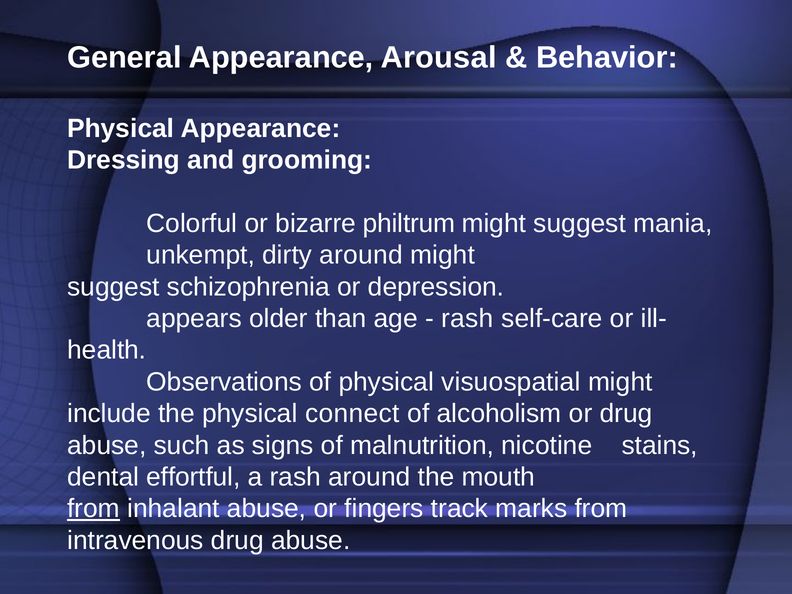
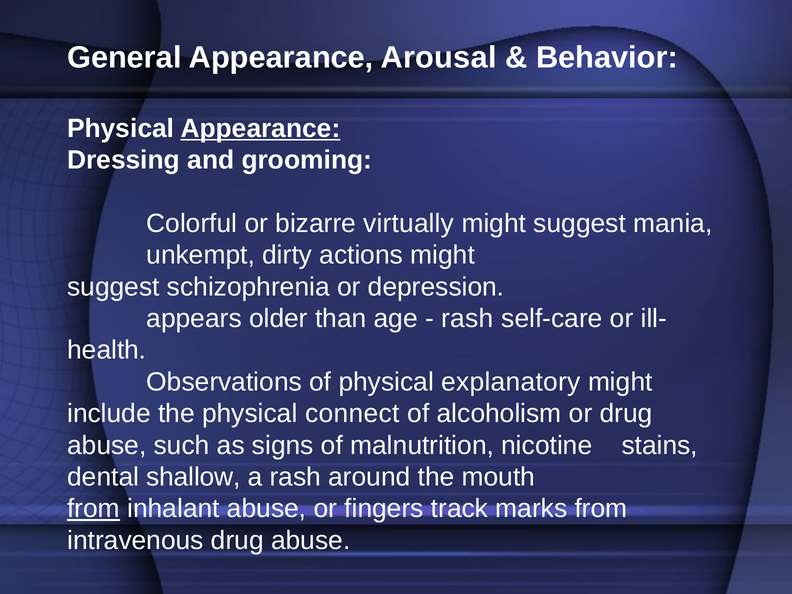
Appearance at (260, 129) underline: none -> present
philtrum: philtrum -> virtually
dirty around: around -> actions
visuospatial: visuospatial -> explanatory
effortful: effortful -> shallow
